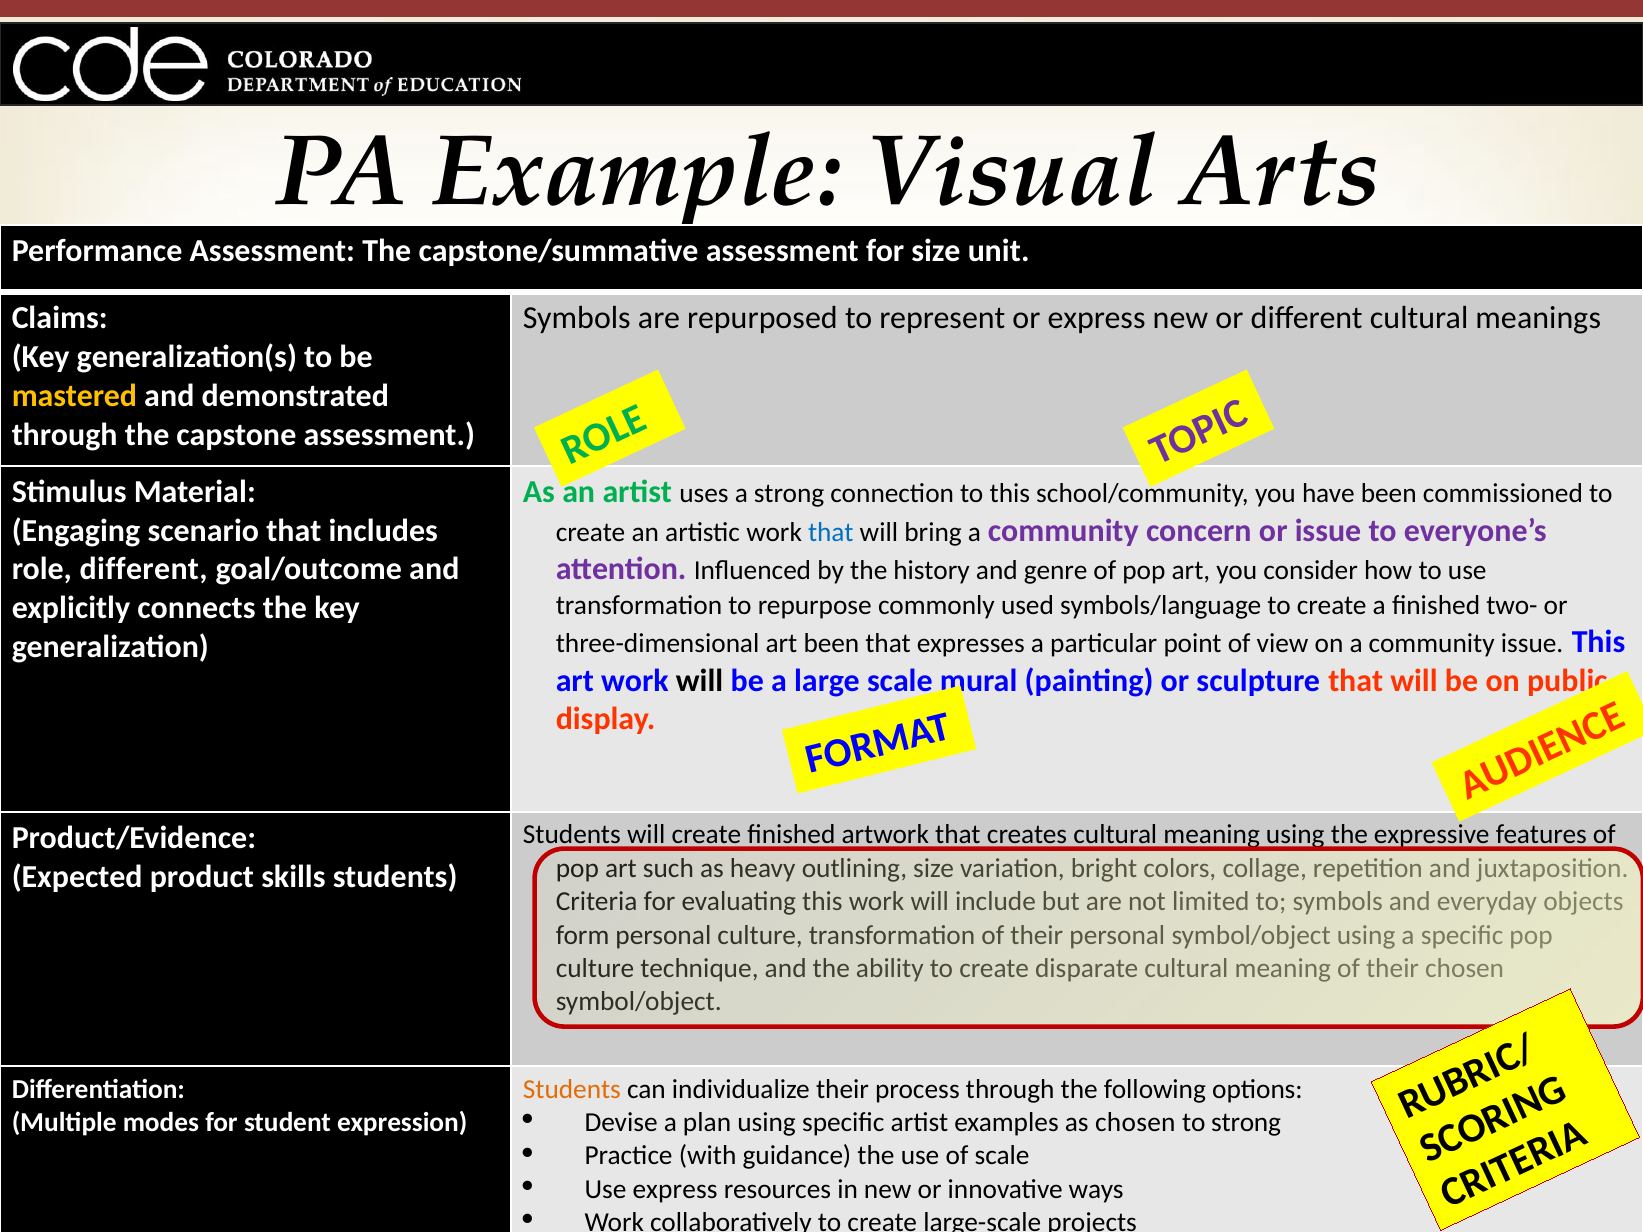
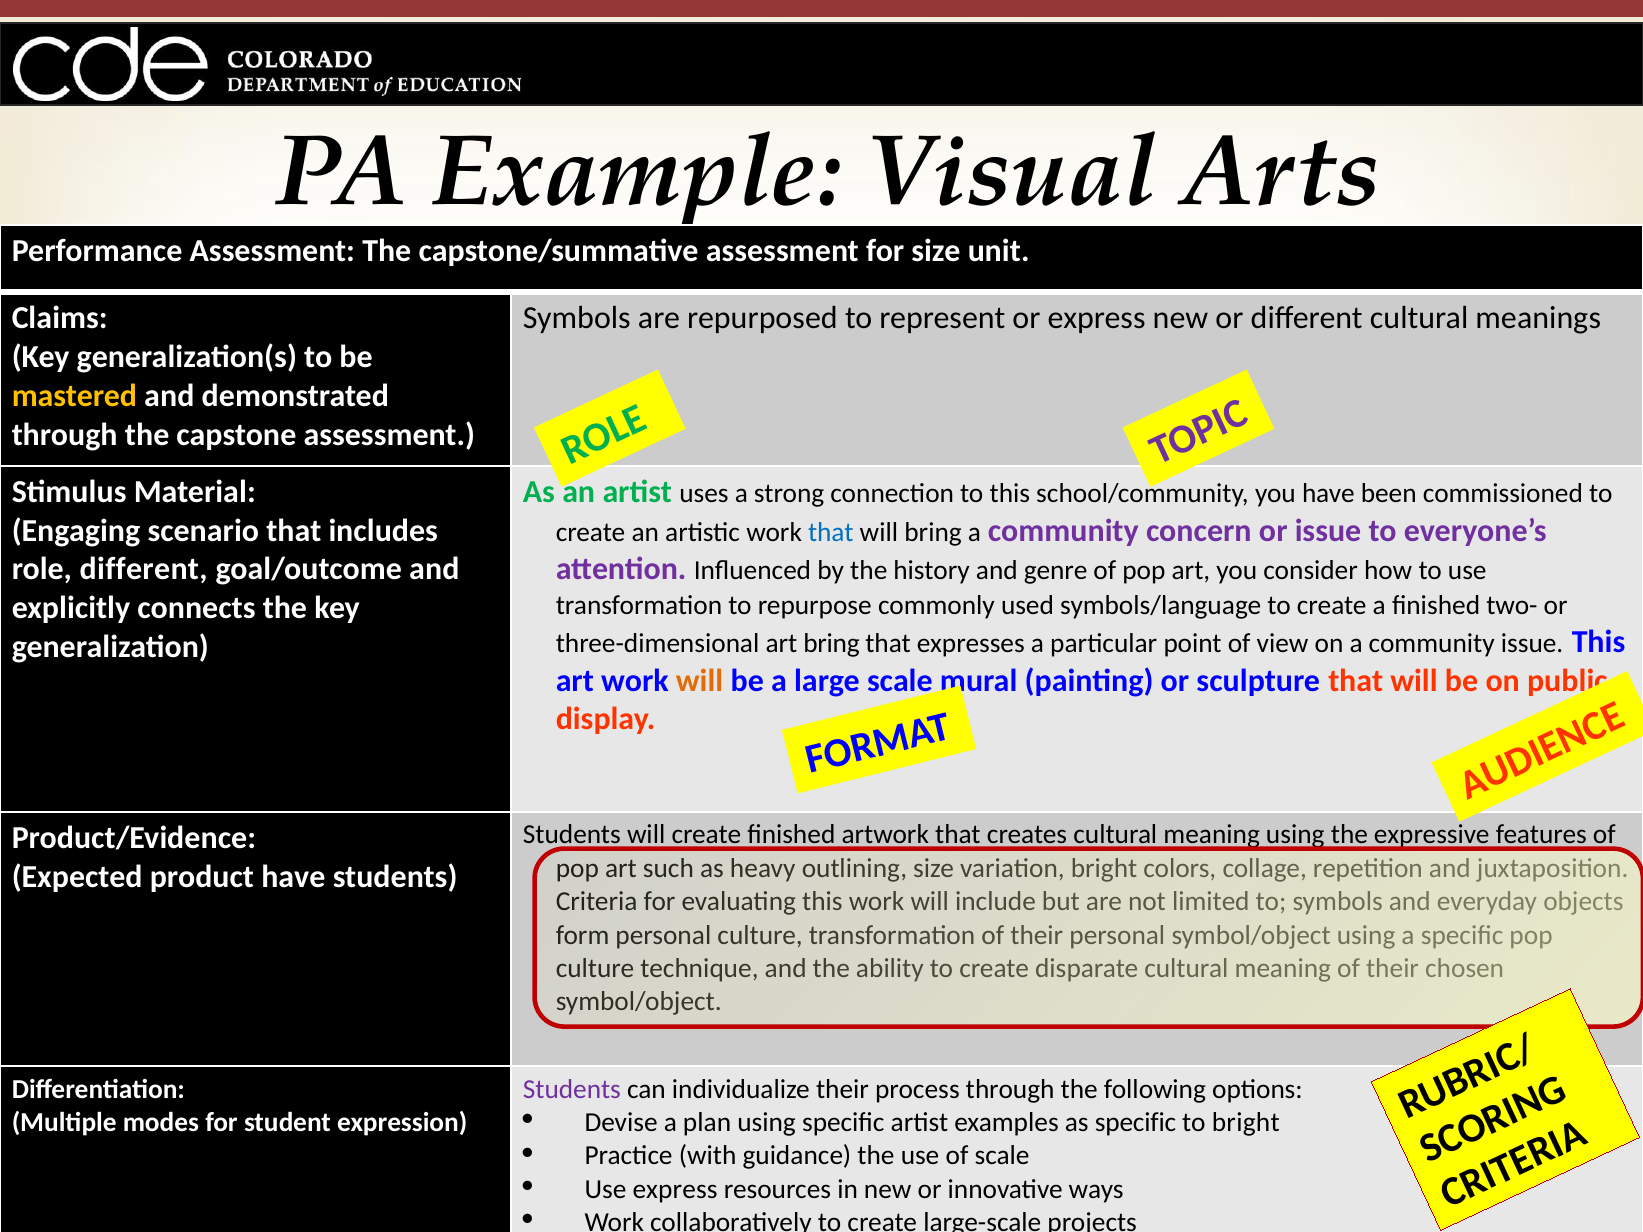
art been: been -> bring
will at (700, 681) colour: black -> orange
product skills: skills -> have
Students at (572, 1089) colour: orange -> purple
as chosen: chosen -> specific
to strong: strong -> bright
